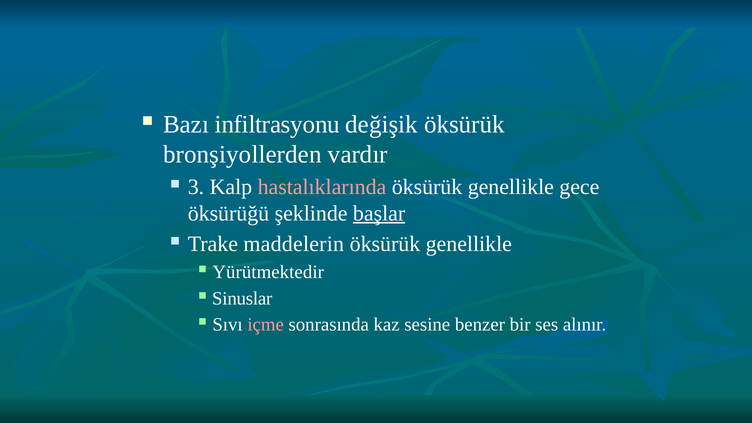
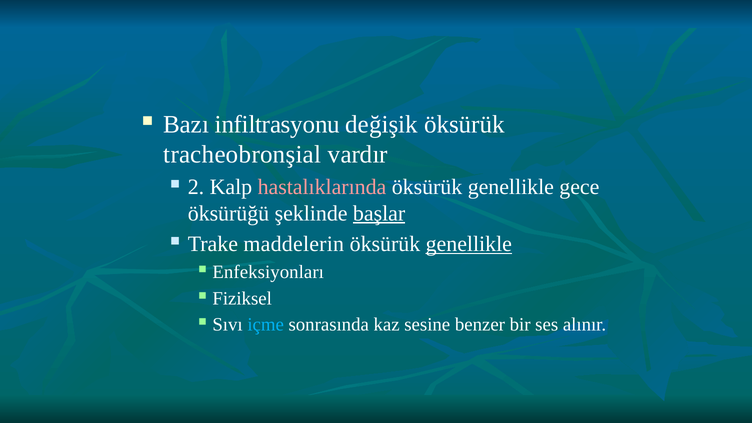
bronşiyollerden: bronşiyollerden -> tracheobronşial
3: 3 -> 2
genellikle at (469, 244) underline: none -> present
Yürütmektedir: Yürütmektedir -> Enfeksiyonları
Sinuslar: Sinuslar -> Fiziksel
içme colour: pink -> light blue
